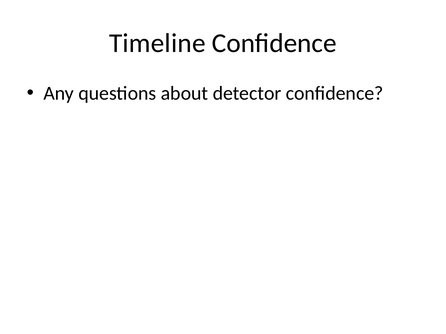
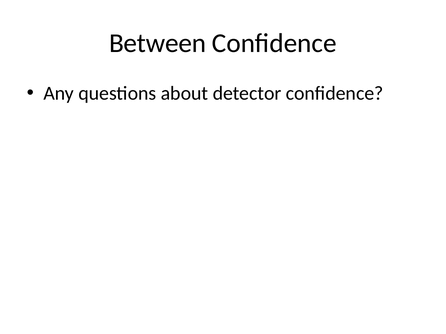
Timeline: Timeline -> Between
